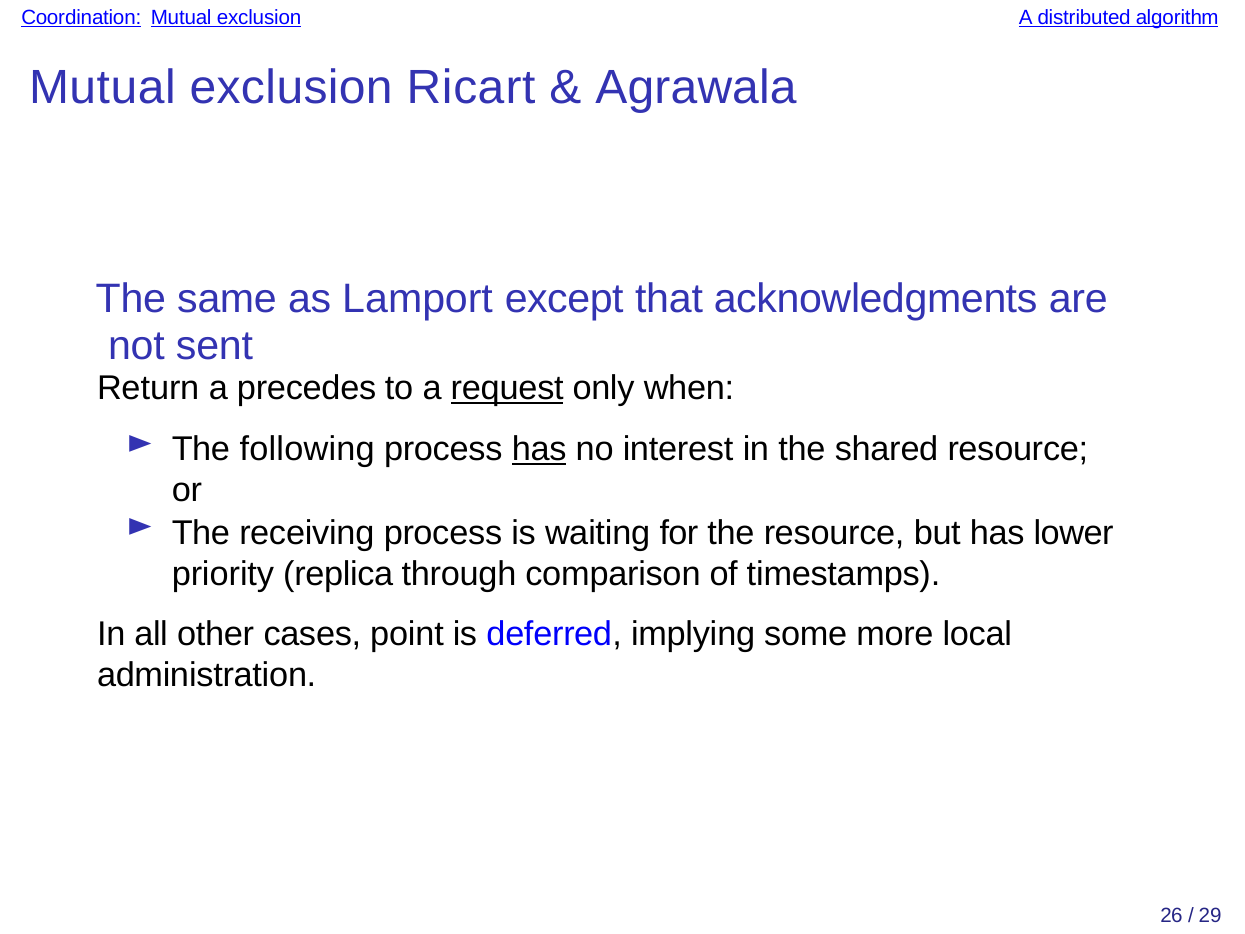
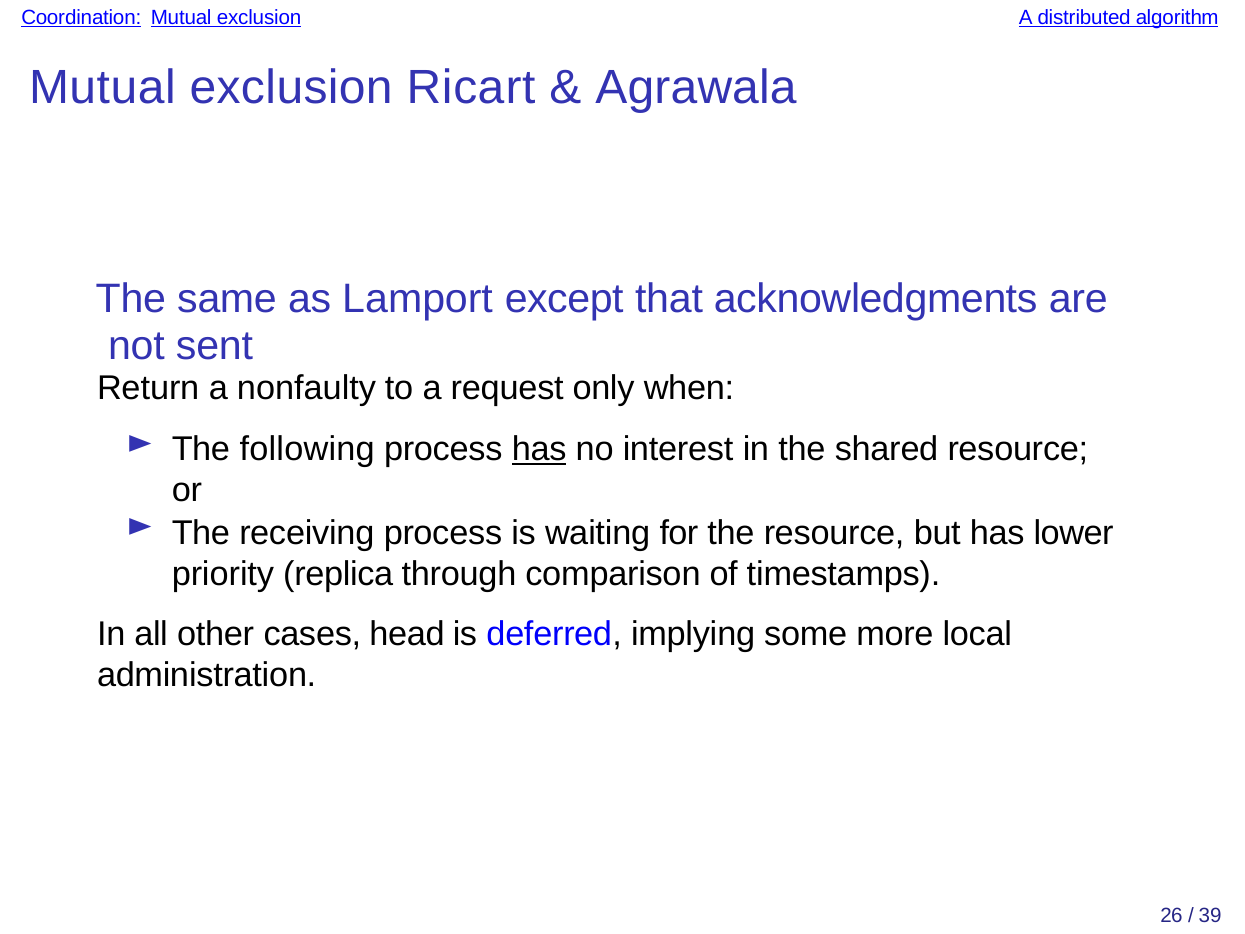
precedes: precedes -> nonfaulty
request underline: present -> none
point: point -> head
29: 29 -> 39
